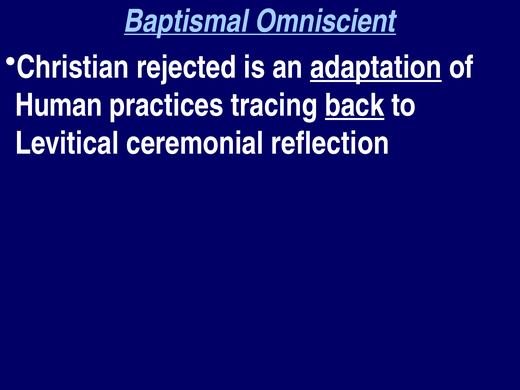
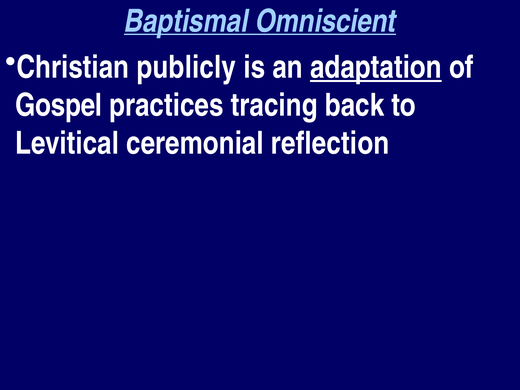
rejected: rejected -> publicly
Human: Human -> Gospel
back underline: present -> none
